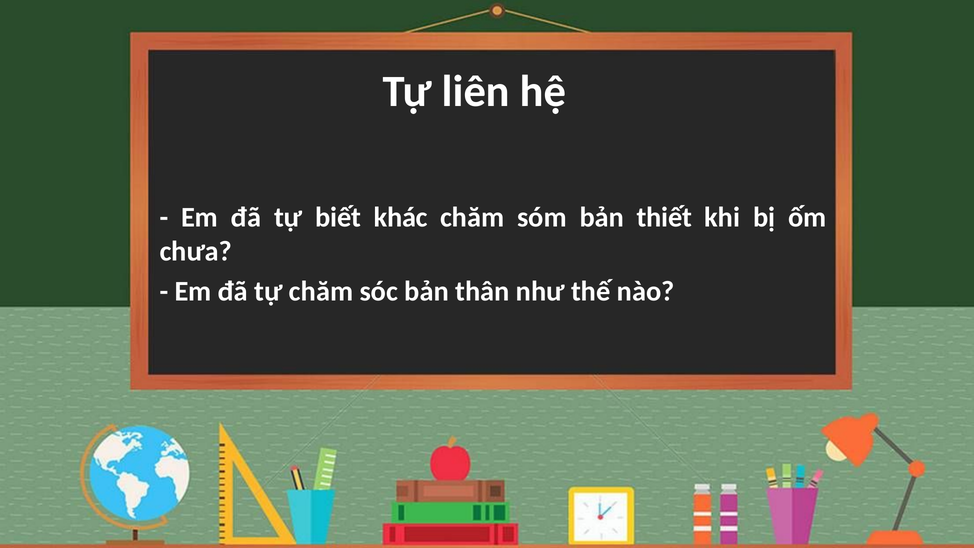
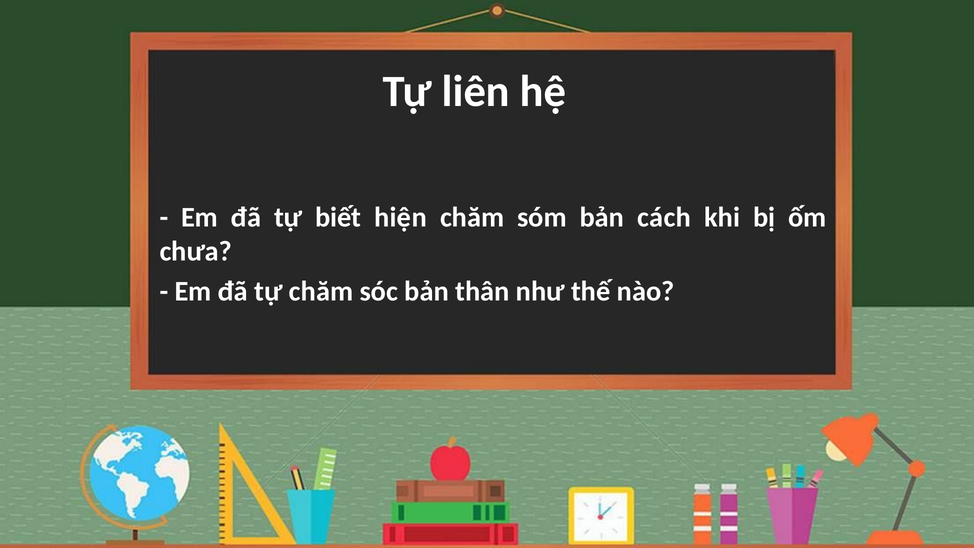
khác: khác -> hiện
thiết: thiết -> cách
